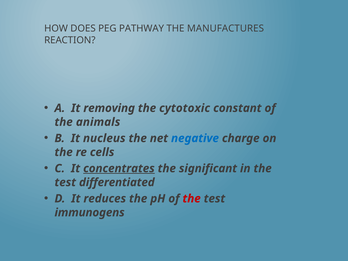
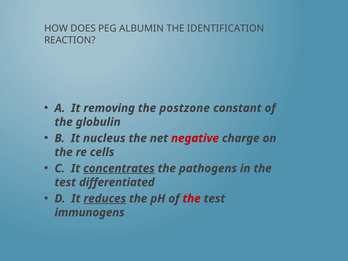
PATHWAY: PATHWAY -> ALBUMIN
MANUFACTURES: MANUFACTURES -> IDENTIFICATION
cytotoxic: cytotoxic -> postzone
animals: animals -> globulin
negative colour: blue -> red
significant: significant -> pathogens
reduces underline: none -> present
